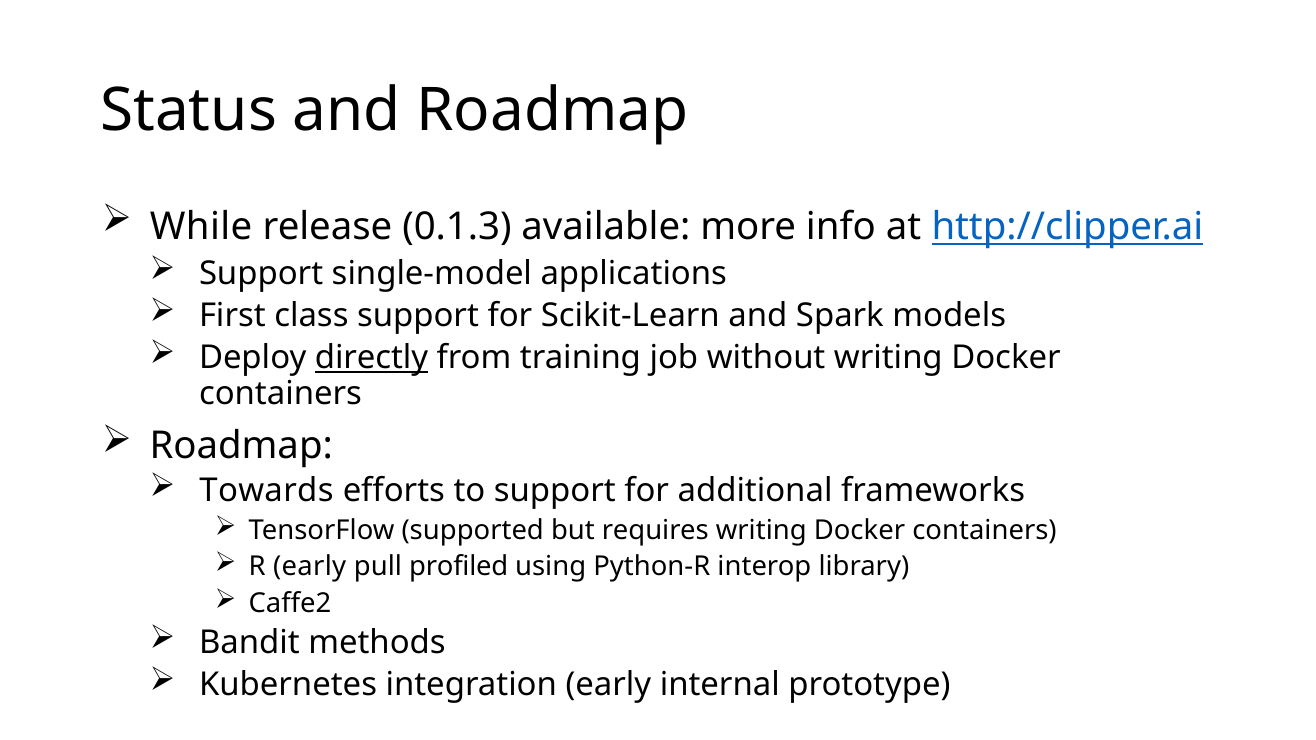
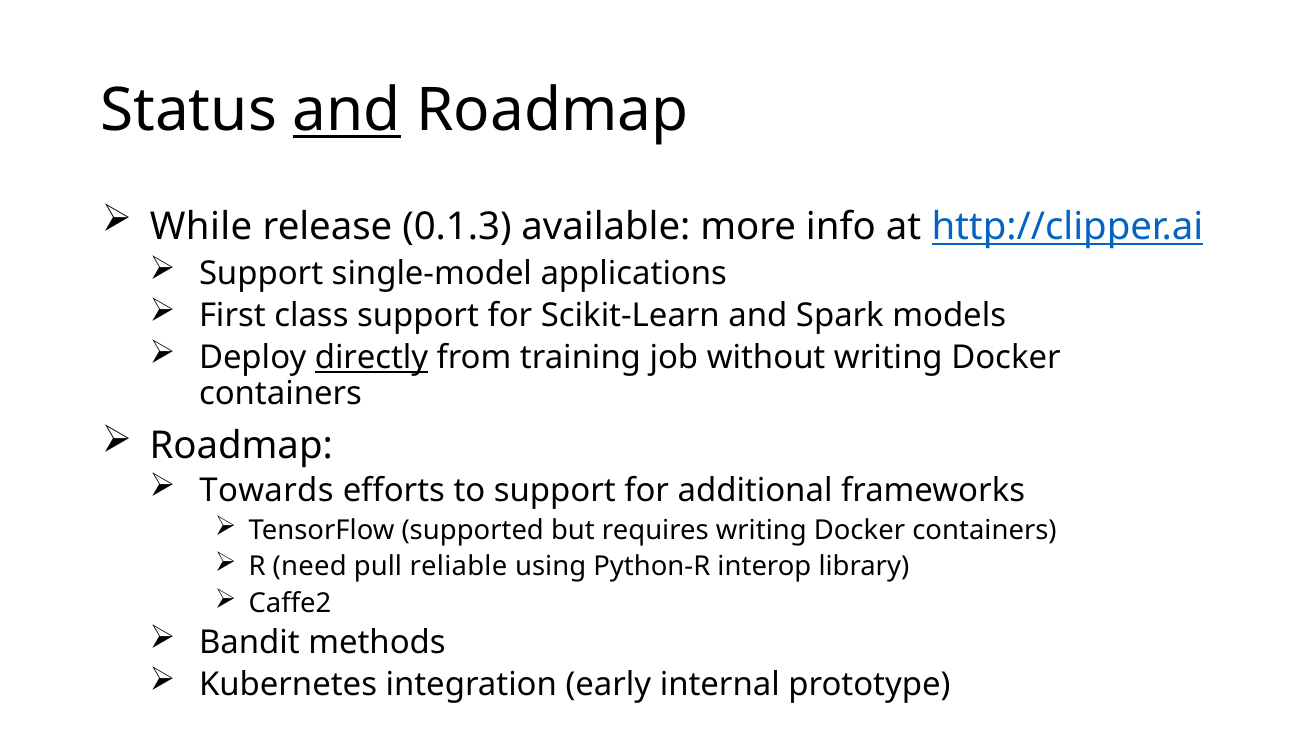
and at (347, 111) underline: none -> present
R early: early -> need
profiled: profiled -> reliable
